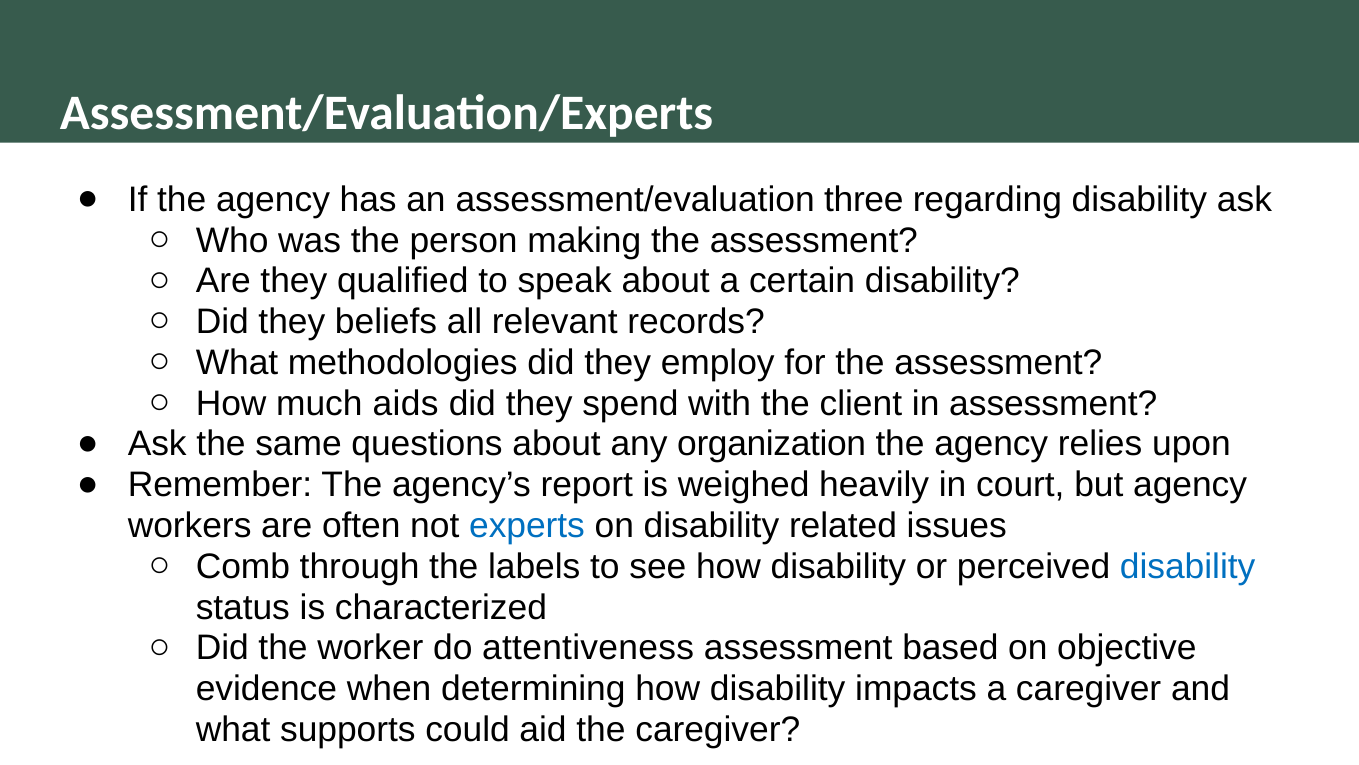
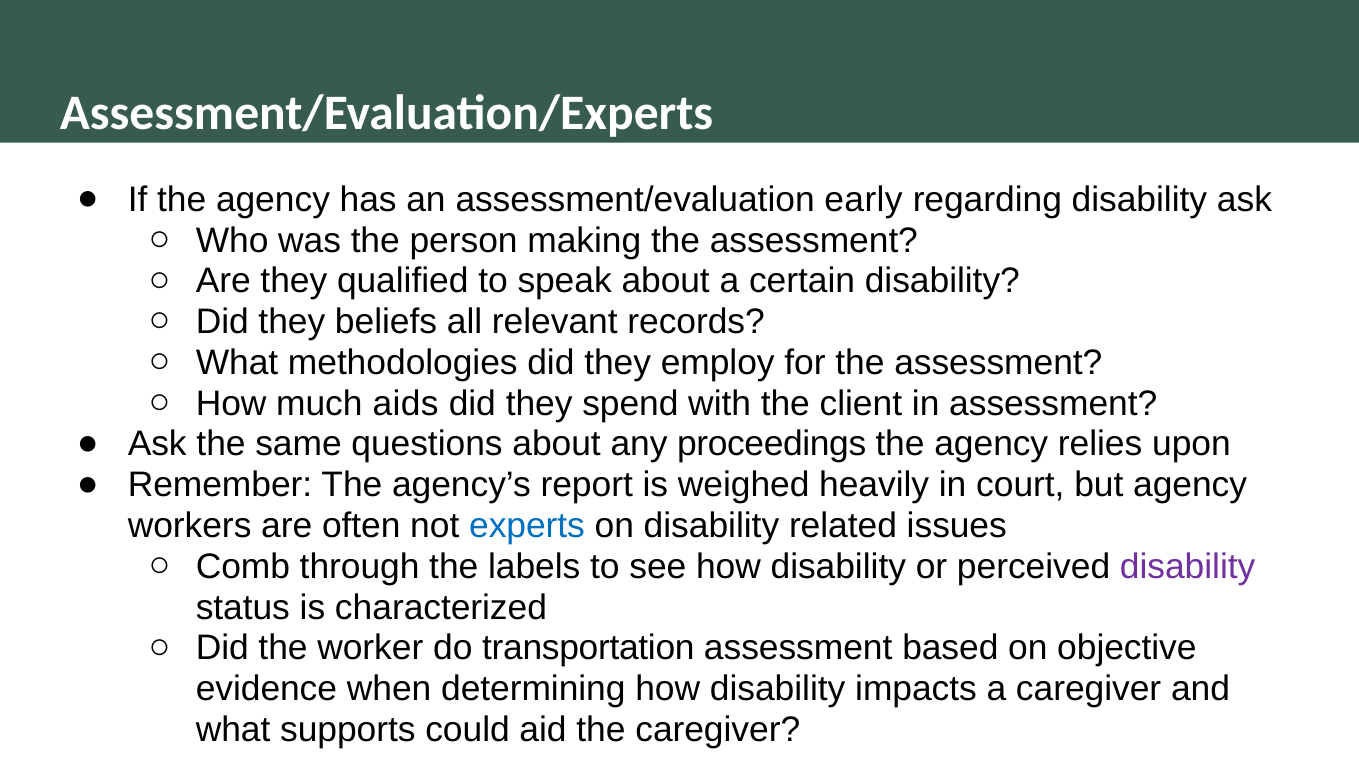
three: three -> early
organization: organization -> proceedings
disability at (1188, 566) colour: blue -> purple
attentiveness: attentiveness -> transportation
